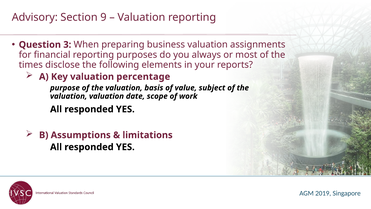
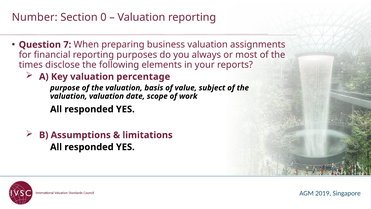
Advisory: Advisory -> Number
9: 9 -> 0
3: 3 -> 7
